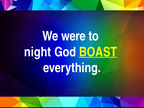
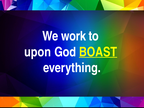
were: were -> work
night: night -> upon
